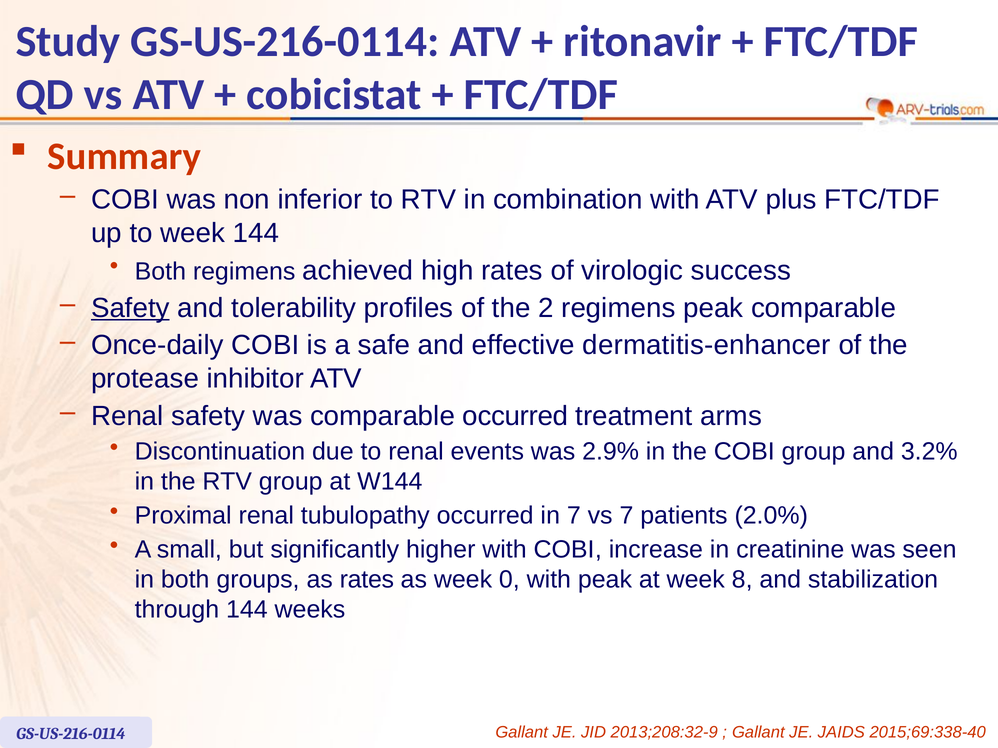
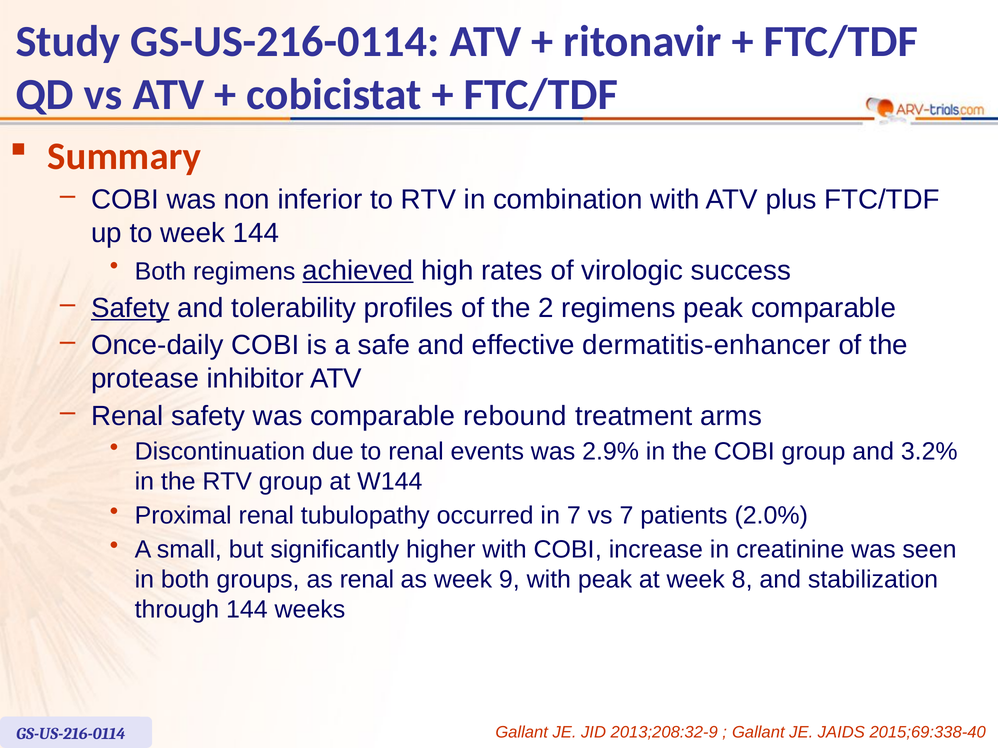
achieved underline: none -> present
comparable occurred: occurred -> rebound
as rates: rates -> renal
0: 0 -> 9
